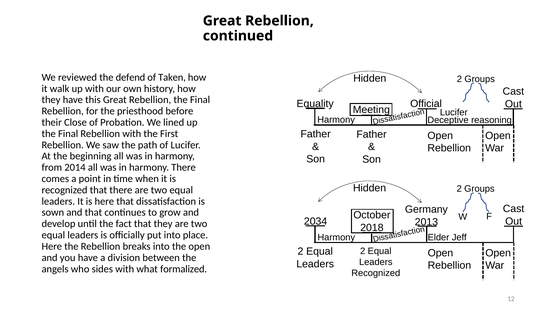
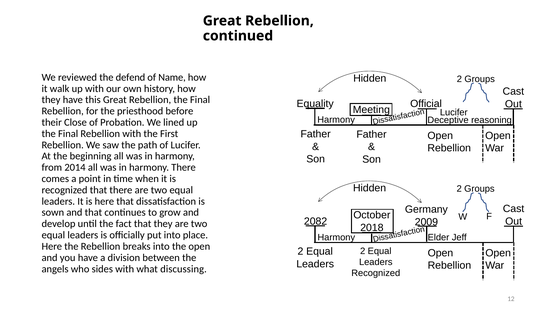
Taken: Taken -> Name
2034: 2034 -> 2082
2013: 2013 -> 2009
formalized: formalized -> discussing
